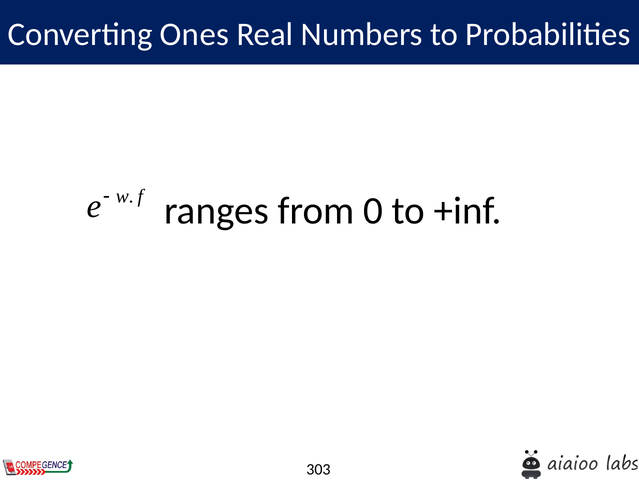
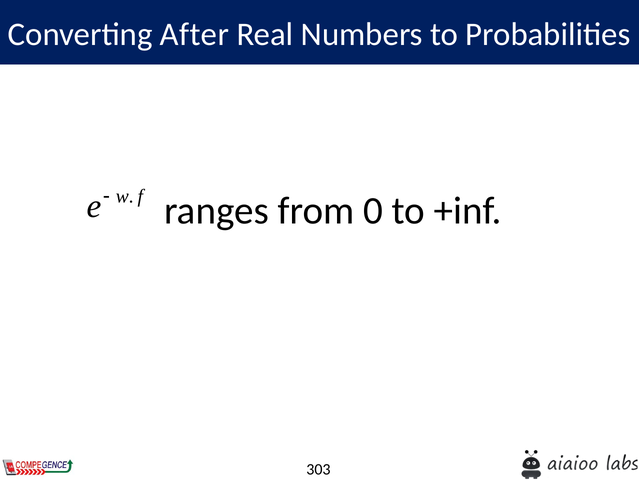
Ones: Ones -> After
